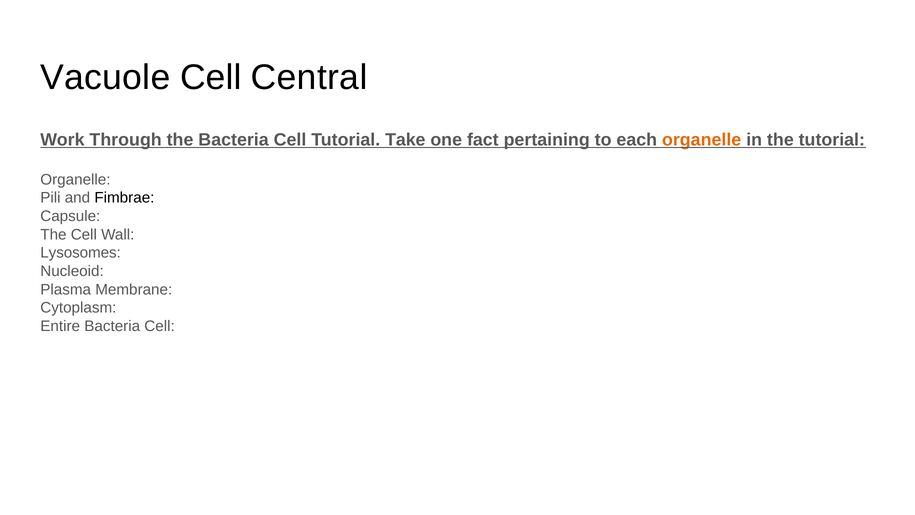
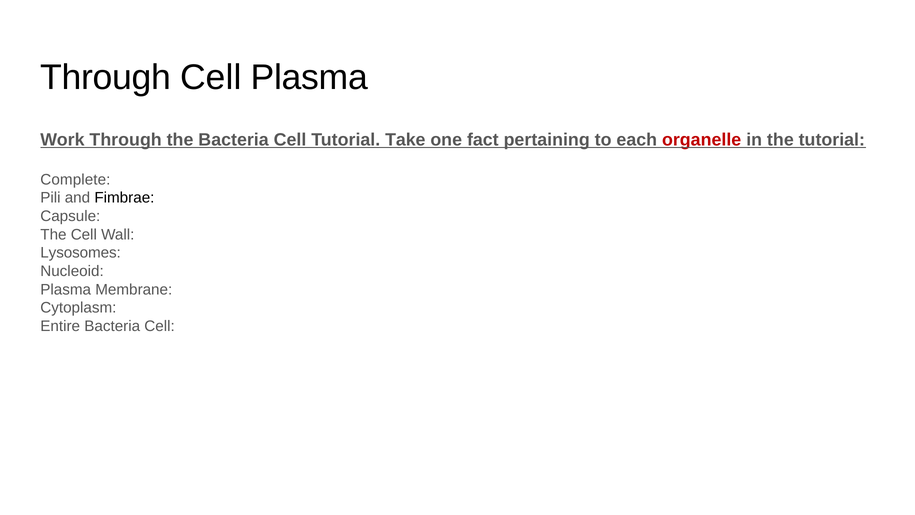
Vacuole at (105, 78): Vacuole -> Through
Cell Central: Central -> Plasma
organelle at (702, 140) colour: orange -> red
Organelle at (75, 180): Organelle -> Complete
